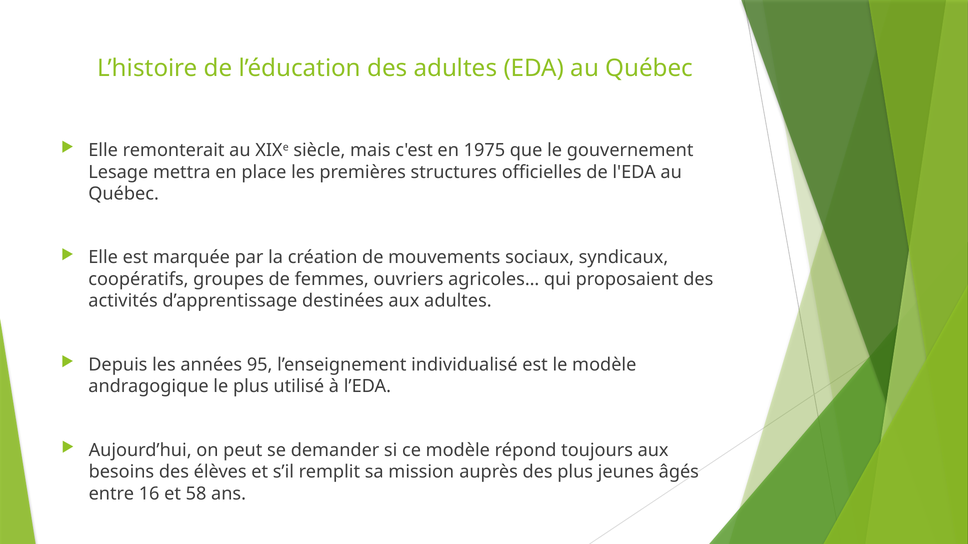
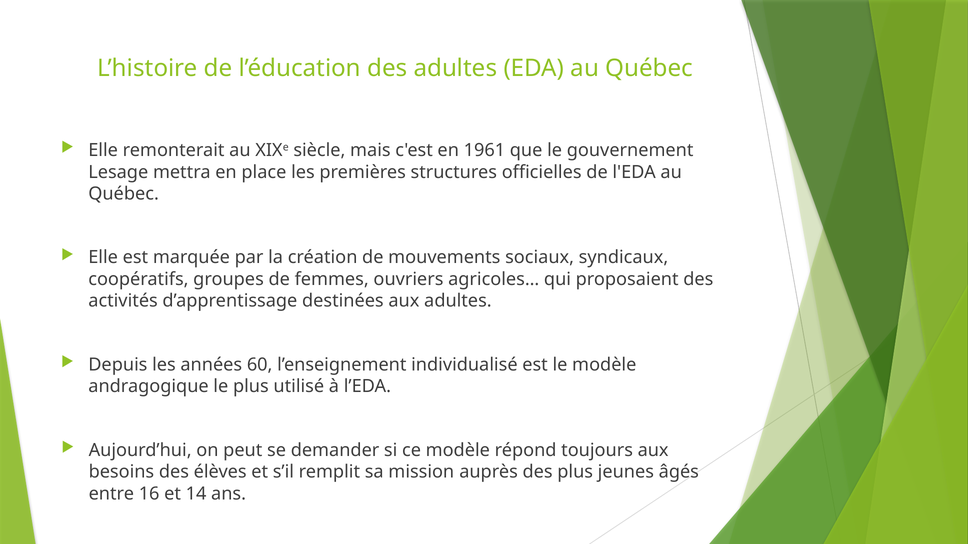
1975: 1975 -> 1961
95: 95 -> 60
58: 58 -> 14
